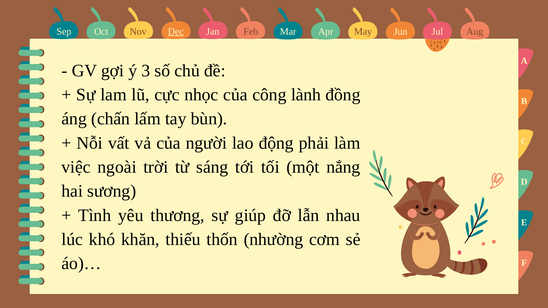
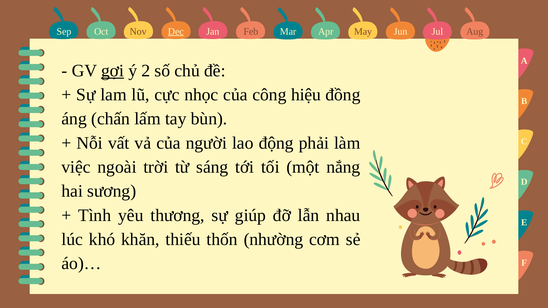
gợi underline: none -> present
3: 3 -> 2
lành: lành -> hiệu
